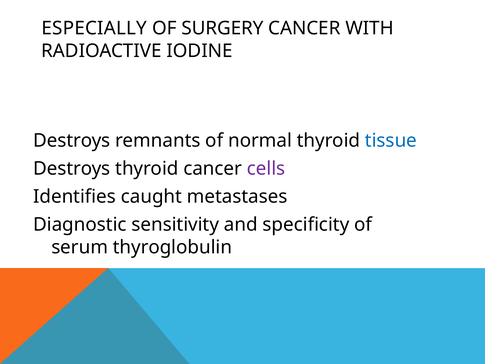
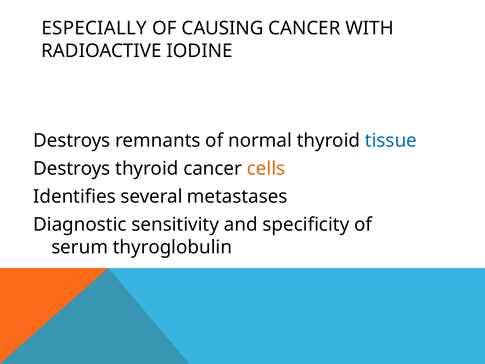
SURGERY: SURGERY -> CAUSING
cells colour: purple -> orange
caught: caught -> several
